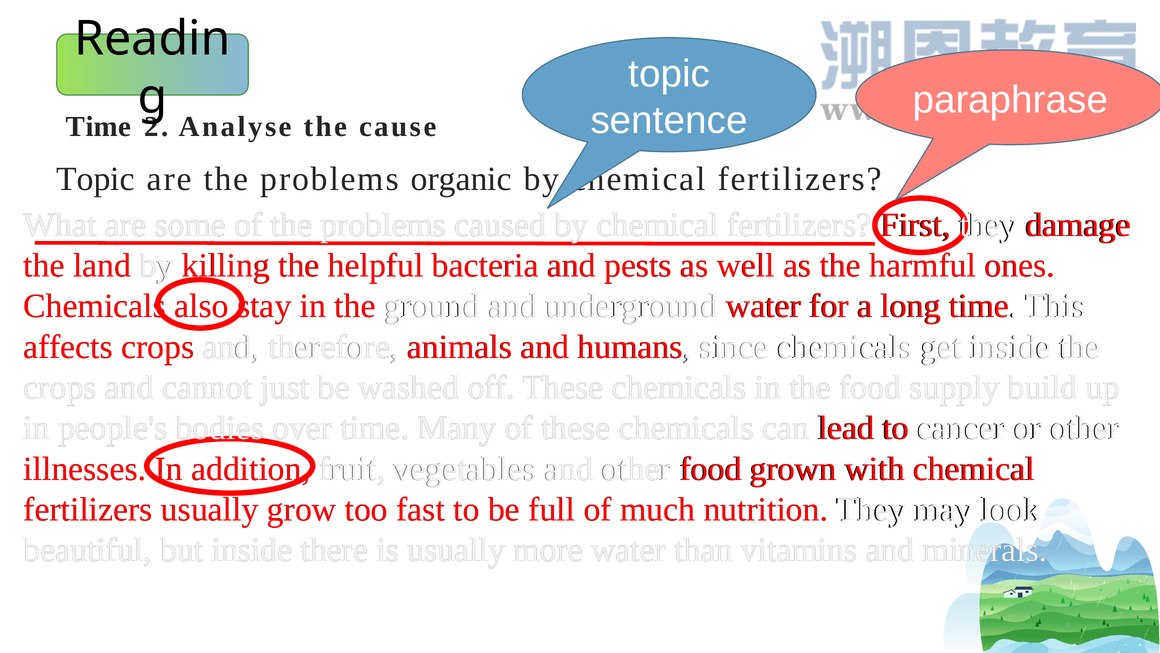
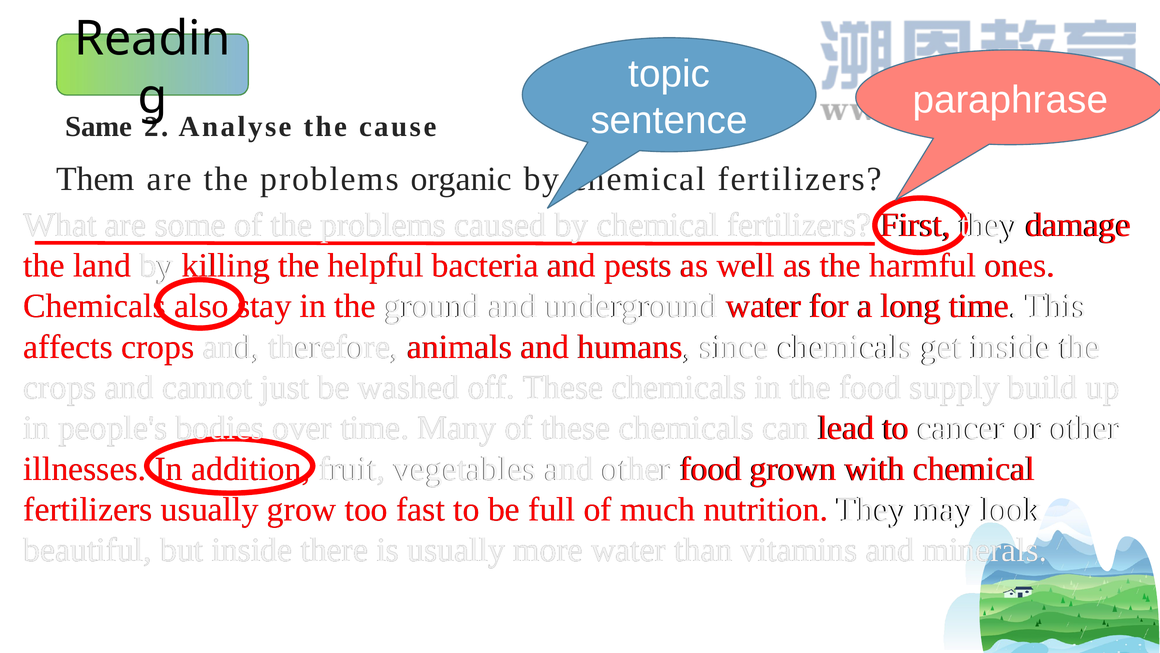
Time at (99, 126): Time -> Same
Topic at (96, 179): Topic -> Them
